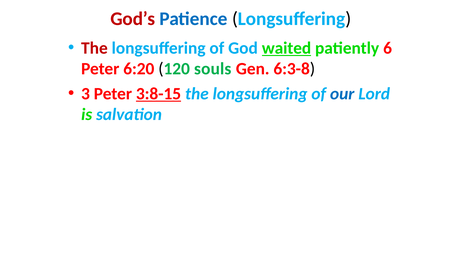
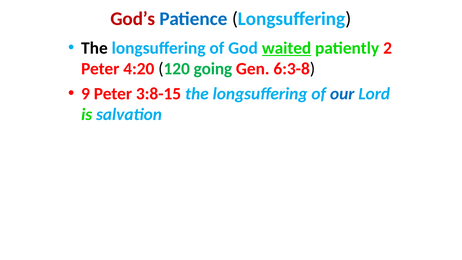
The at (94, 48) colour: red -> black
6: 6 -> 2
6:20: 6:20 -> 4:20
souls: souls -> going
3: 3 -> 9
3:8-15 underline: present -> none
